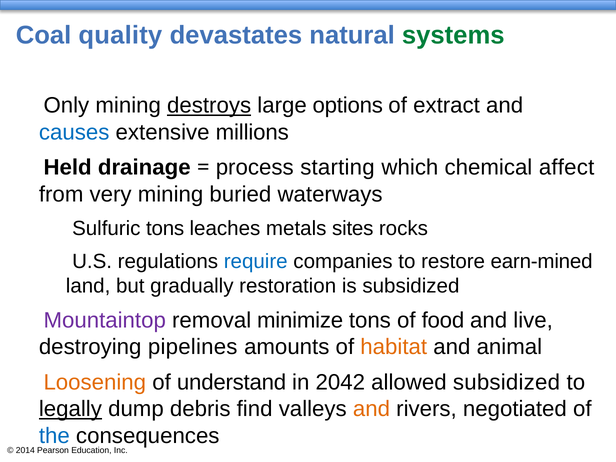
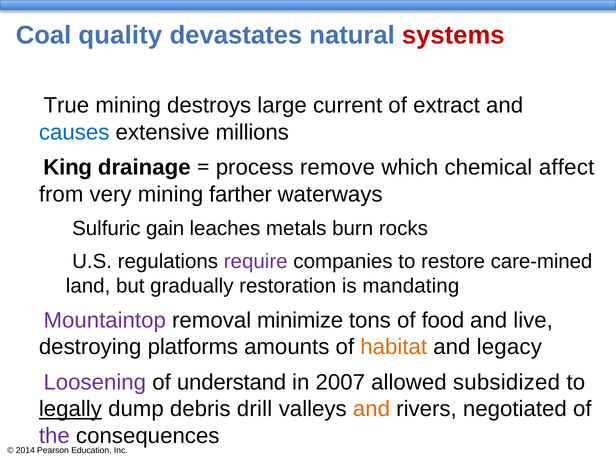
systems colour: green -> red
Only: Only -> True
destroys underline: present -> none
options: options -> current
Held: Held -> King
starting: starting -> remove
buried: buried -> farther
Sulfuric tons: tons -> gain
sites: sites -> burn
require colour: blue -> purple
earn-mined: earn-mined -> care-mined
is subsidized: subsidized -> mandating
pipelines: pipelines -> platforms
animal: animal -> legacy
Loosening colour: orange -> purple
2042: 2042 -> 2007
find: find -> drill
the colour: blue -> purple
